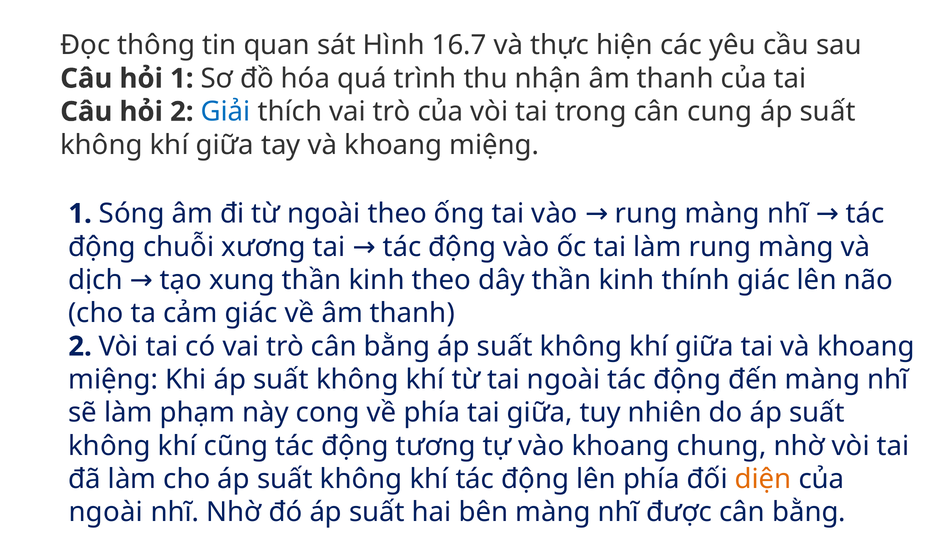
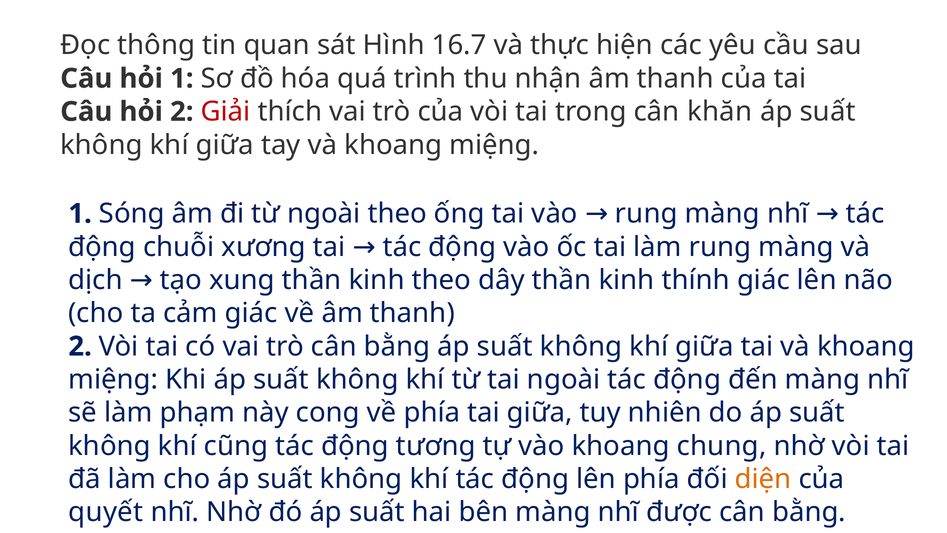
Giải colour: blue -> red
cung: cung -> khăn
ngoài at (106, 512): ngoài -> quyết
